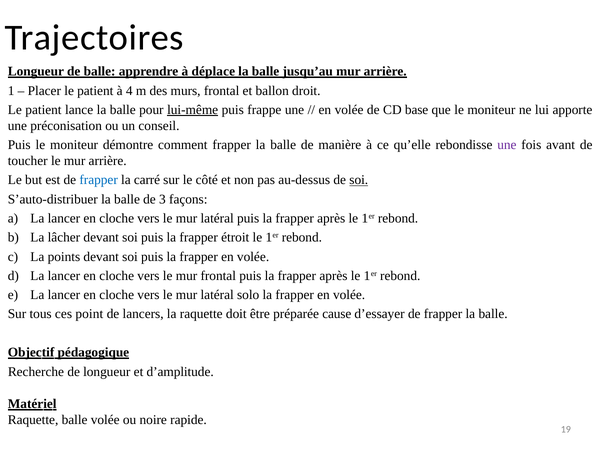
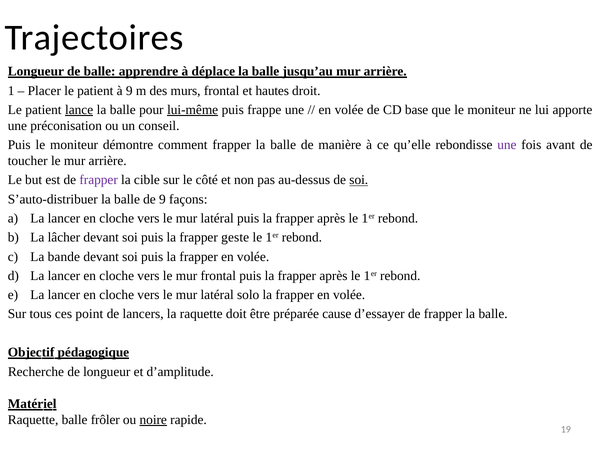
à 4: 4 -> 9
ballon: ballon -> hautes
lance underline: none -> present
frapper at (99, 180) colour: blue -> purple
carré: carré -> cible
de 3: 3 -> 9
étroit: étroit -> geste
points: points -> bande
balle volée: volée -> frôler
noire underline: none -> present
